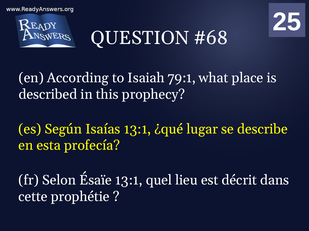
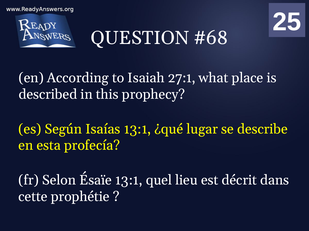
79:1: 79:1 -> 27:1
